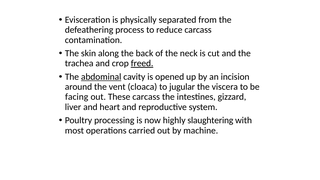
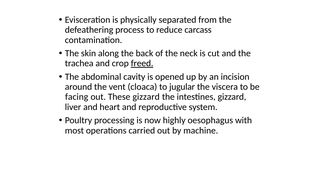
abdominal underline: present -> none
These carcass: carcass -> gizzard
slaughtering: slaughtering -> oesophagus
